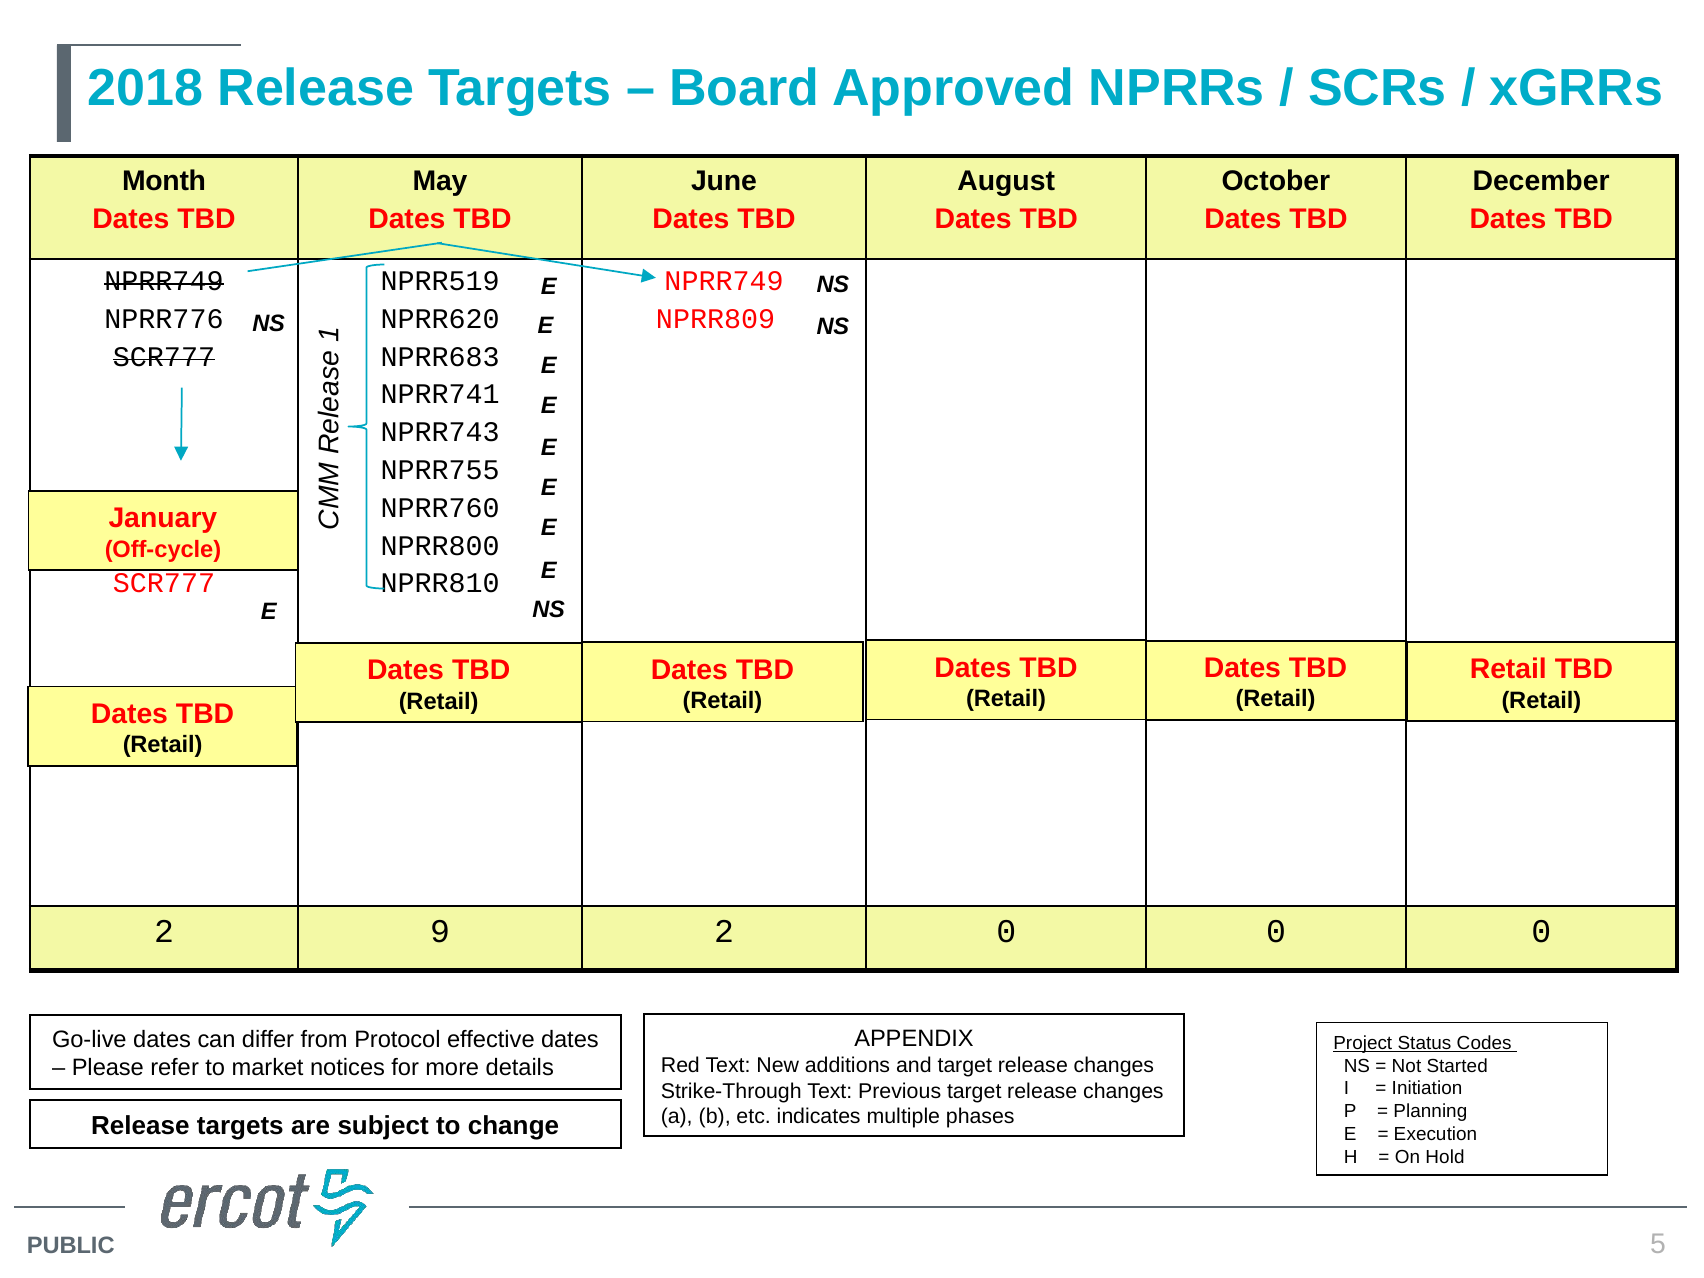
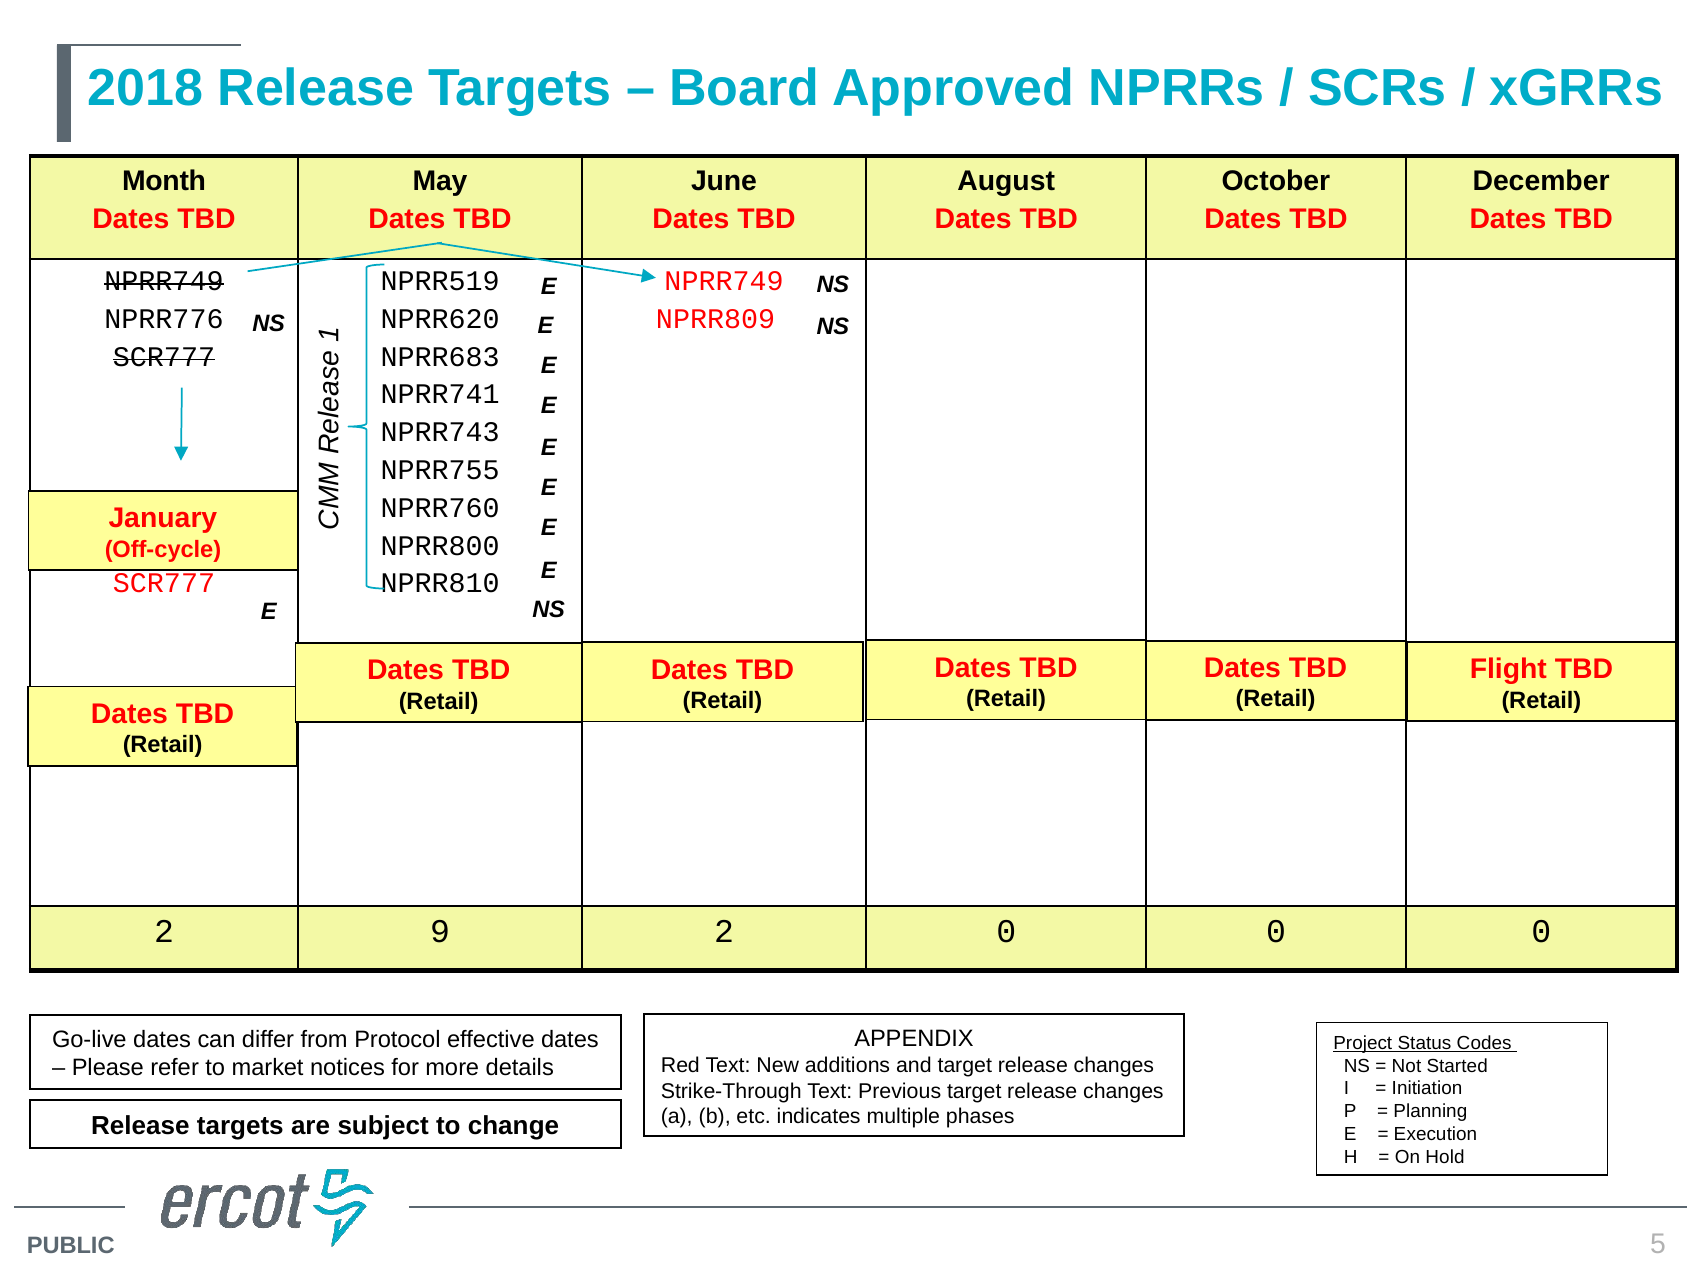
Retail at (1508, 669): Retail -> Flight
